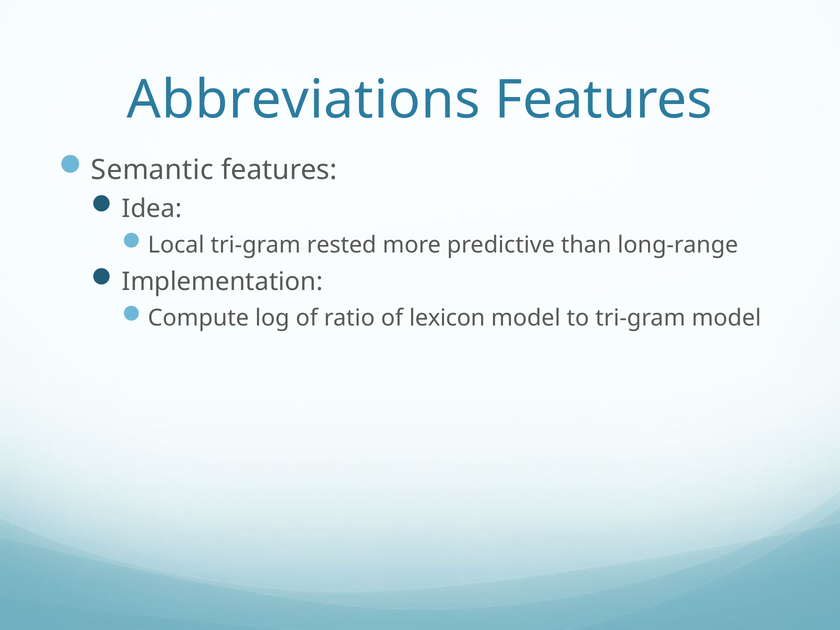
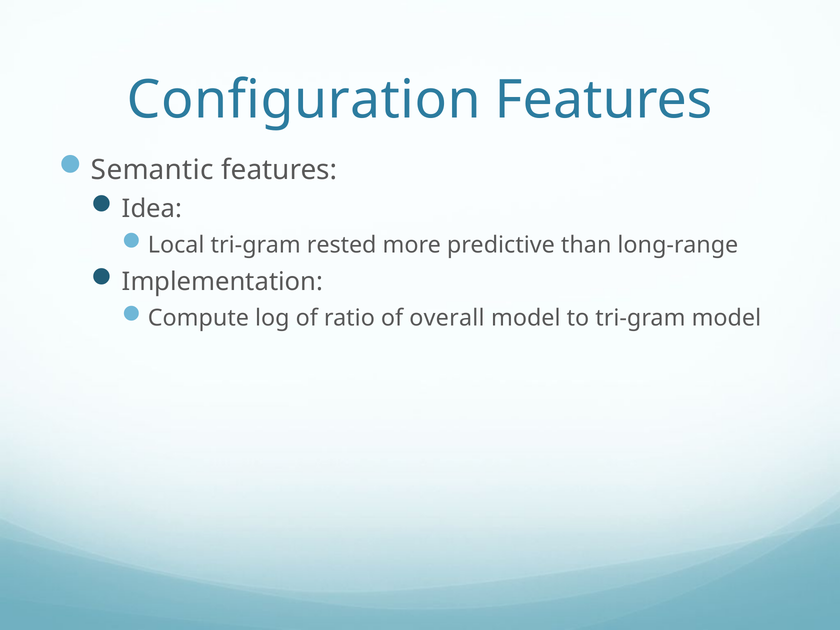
Abbreviations: Abbreviations -> Configuration
lexicon: lexicon -> overall
